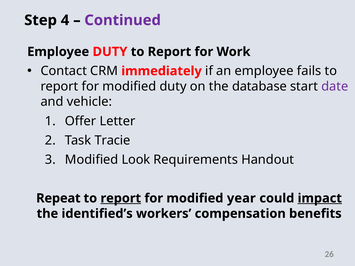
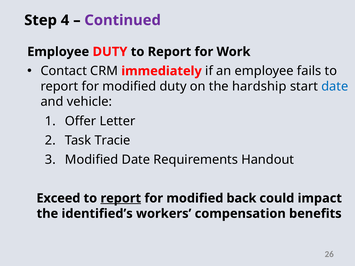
database: database -> hardship
date at (335, 86) colour: purple -> blue
Modified Look: Look -> Date
Repeat: Repeat -> Exceed
year: year -> back
impact underline: present -> none
